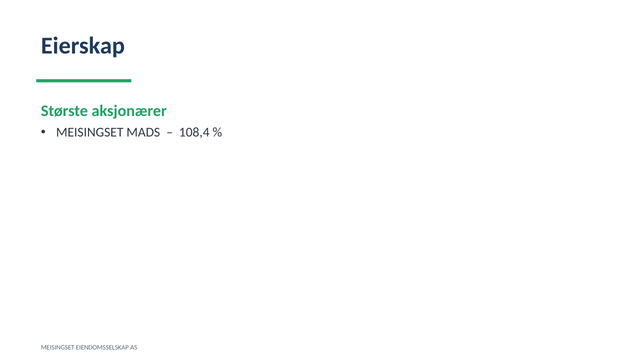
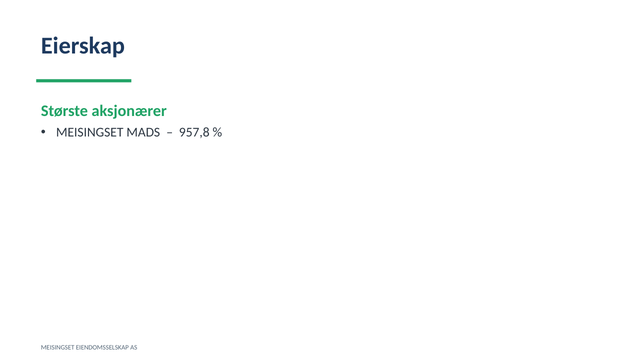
108,4: 108,4 -> 957,8
